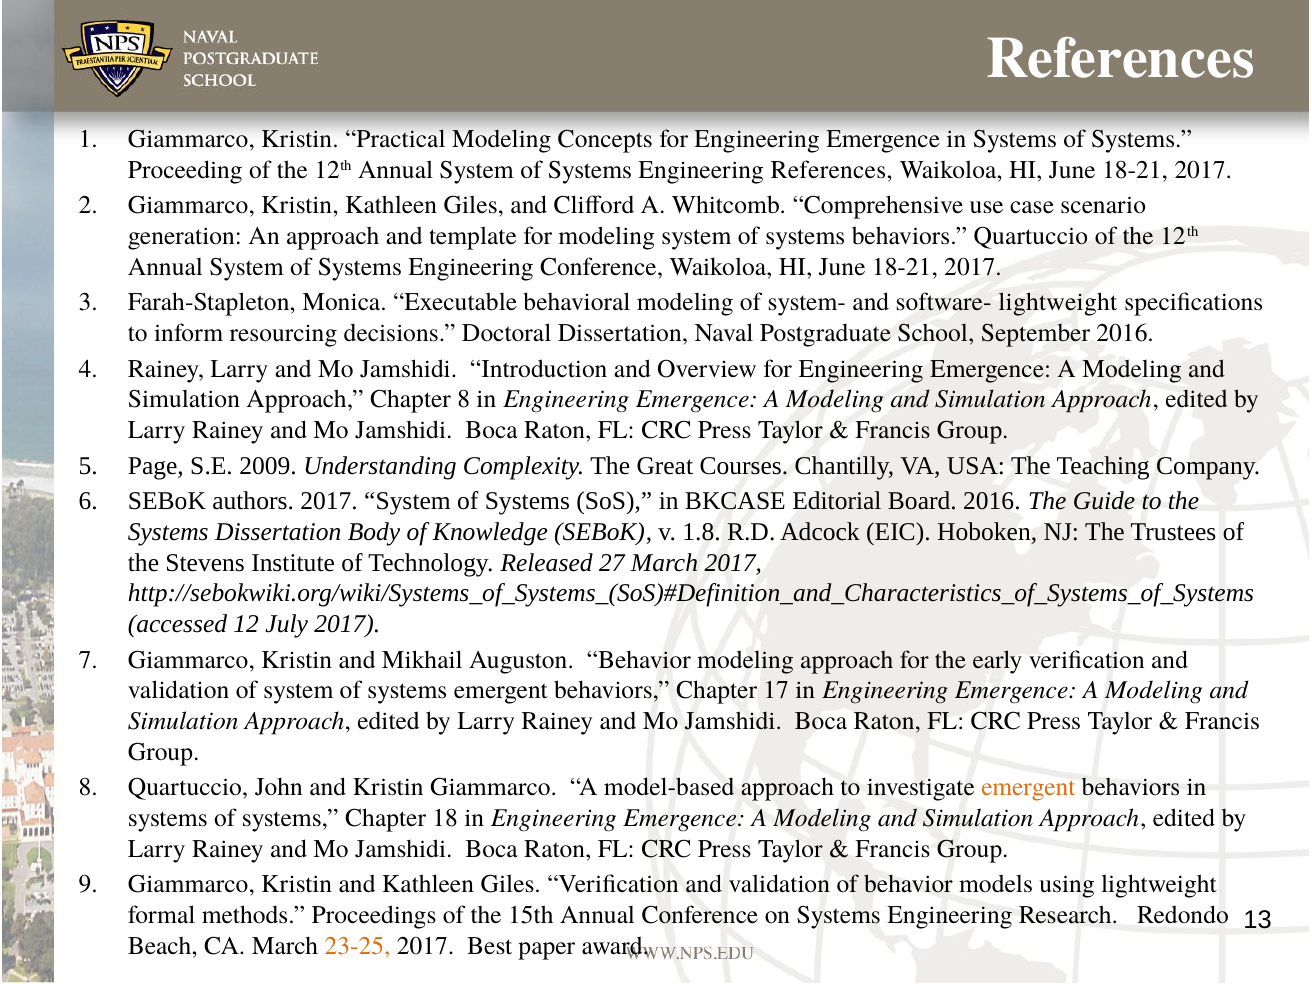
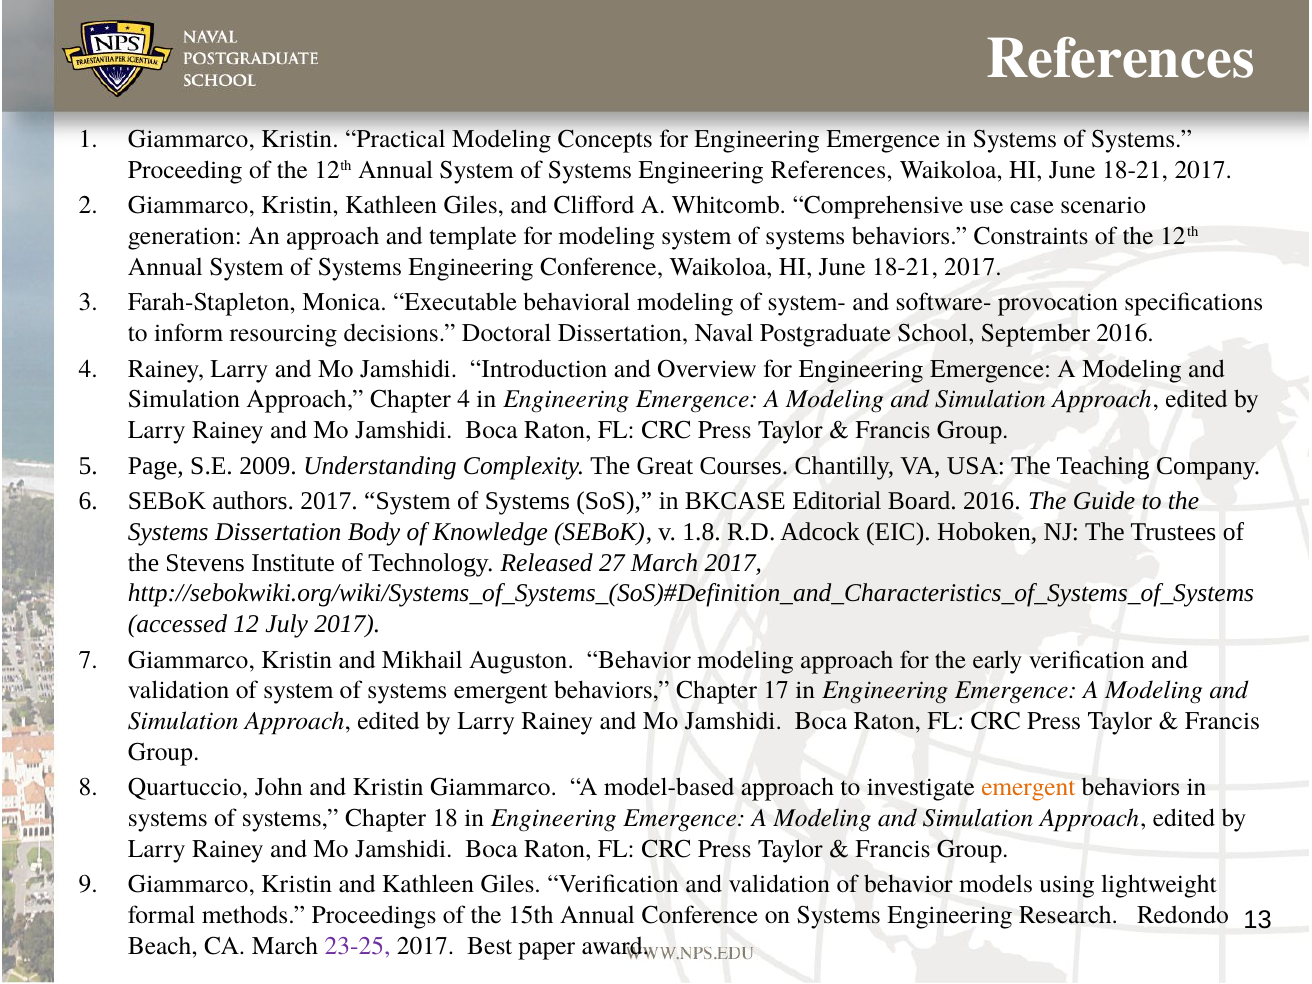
behaviors Quartuccio: Quartuccio -> Constraints
software- lightweight: lightweight -> provocation
Chapter 8: 8 -> 4
23-25 colour: orange -> purple
